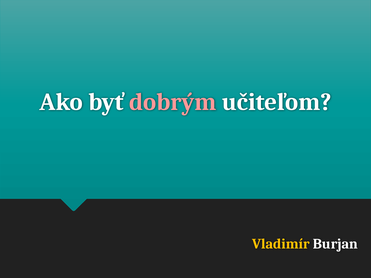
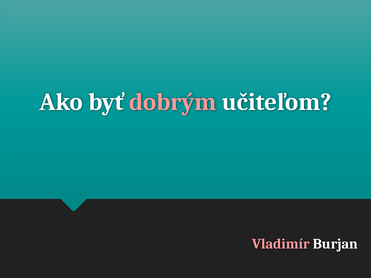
Vladimír colour: yellow -> pink
